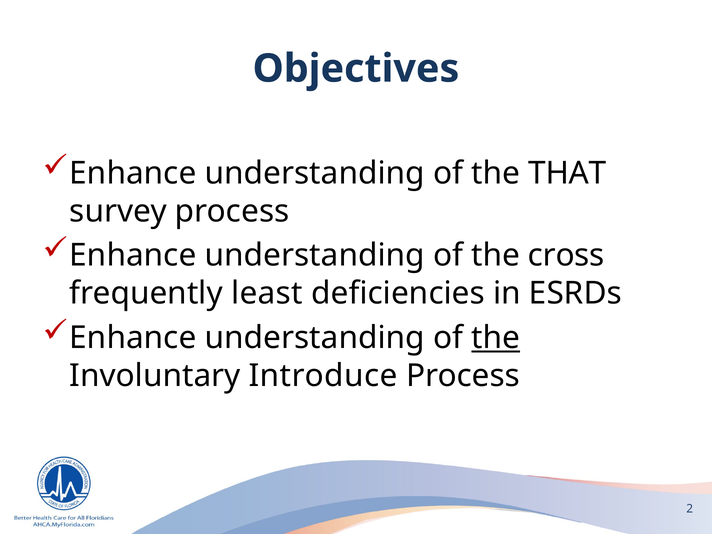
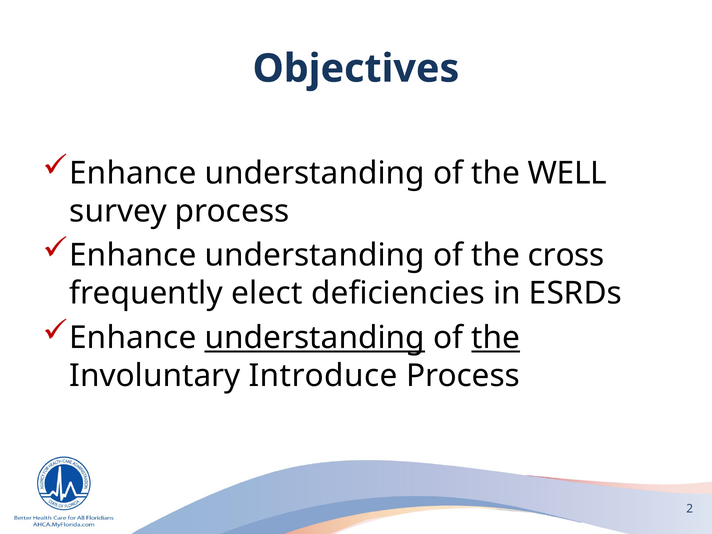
THAT: THAT -> WELL
least: least -> elect
understanding at (315, 338) underline: none -> present
